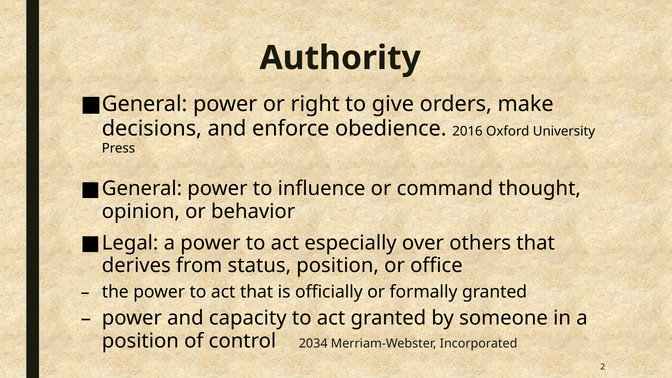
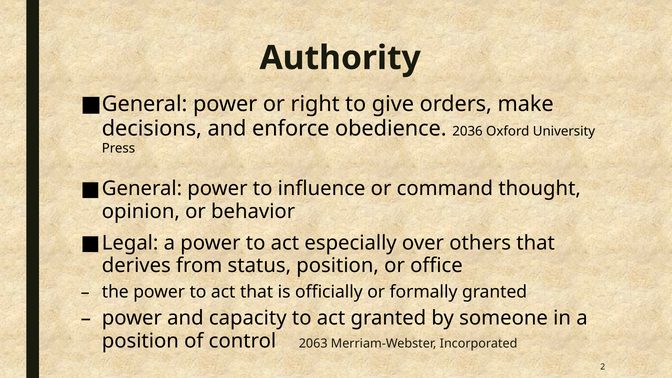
2016: 2016 -> 2036
2034: 2034 -> 2063
